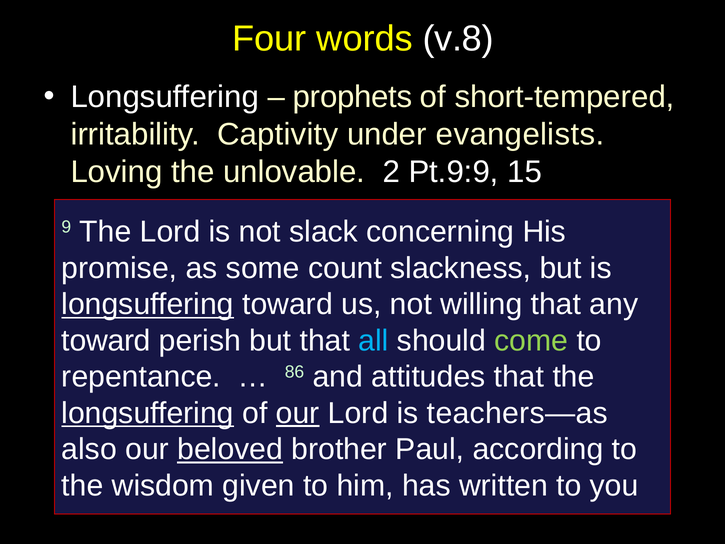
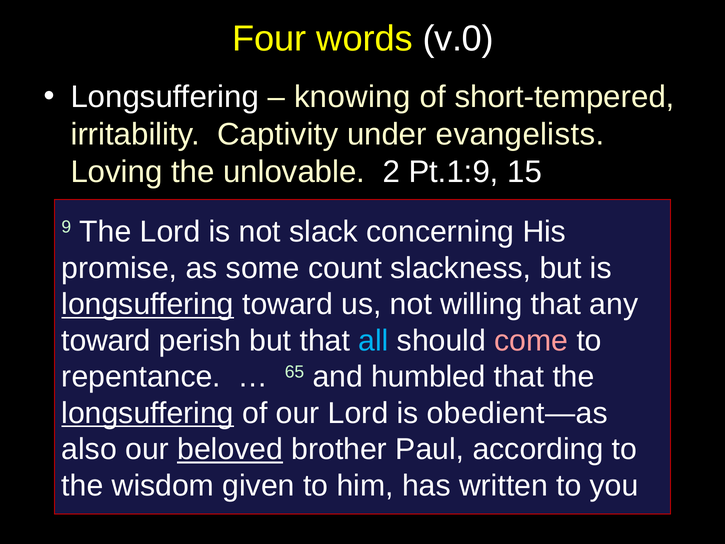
v.8: v.8 -> v.0
prophets: prophets -> knowing
Pt.9:9: Pt.9:9 -> Pt.1:9
come colour: light green -> pink
86: 86 -> 65
attitudes: attitudes -> humbled
our at (298, 413) underline: present -> none
teachers—as: teachers—as -> obedient—as
